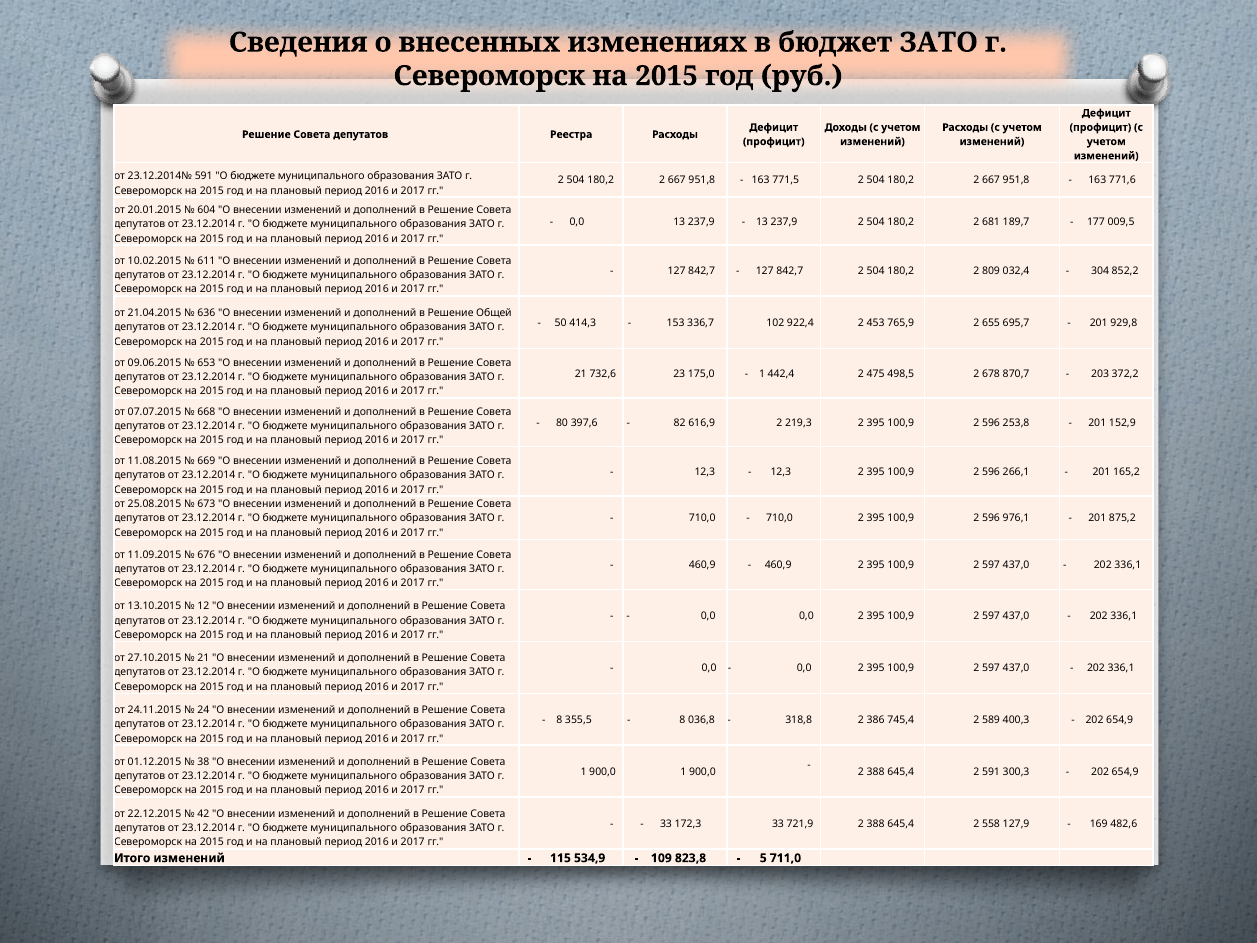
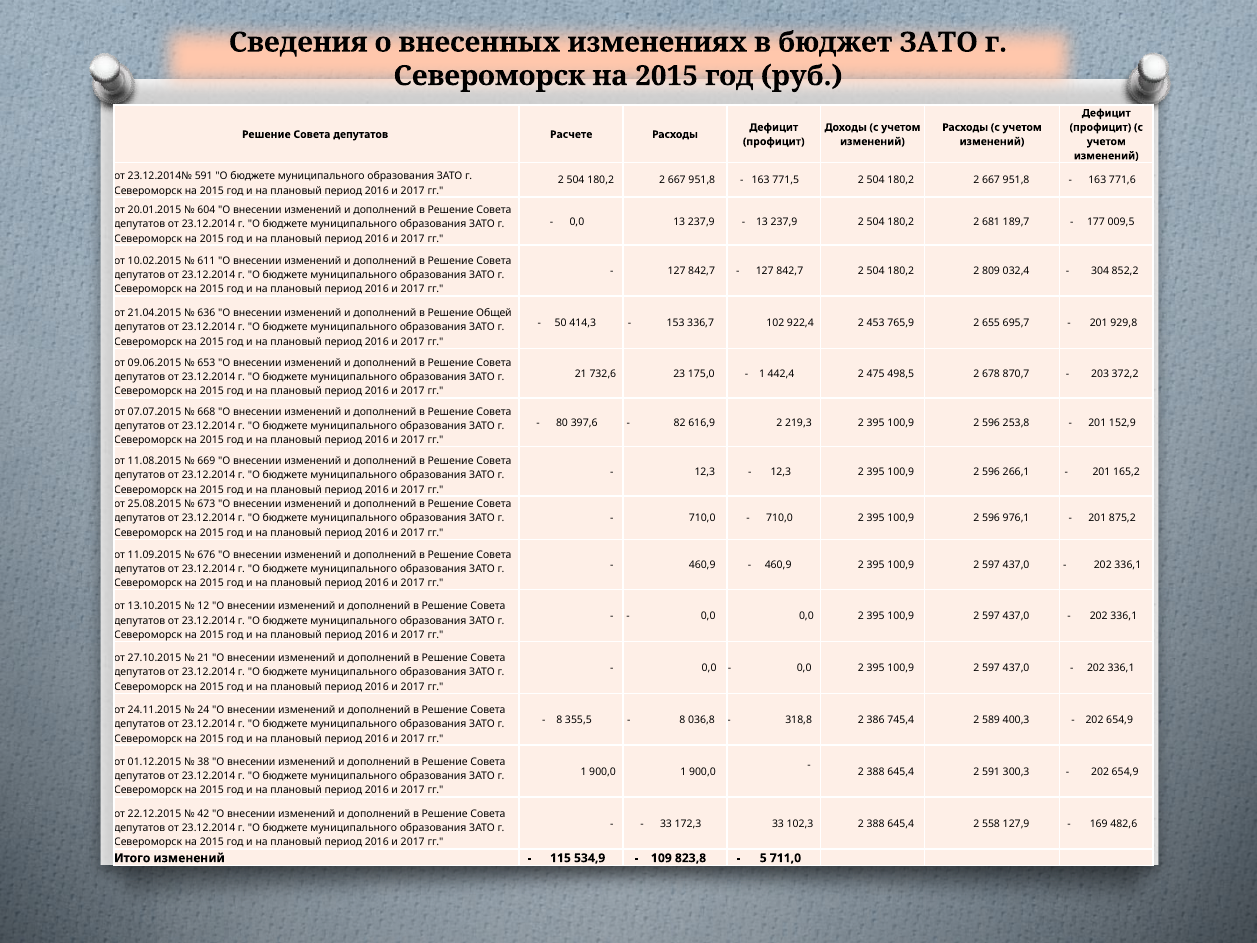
Реестра: Реестра -> Расчете
721,9: 721,9 -> 102,3
